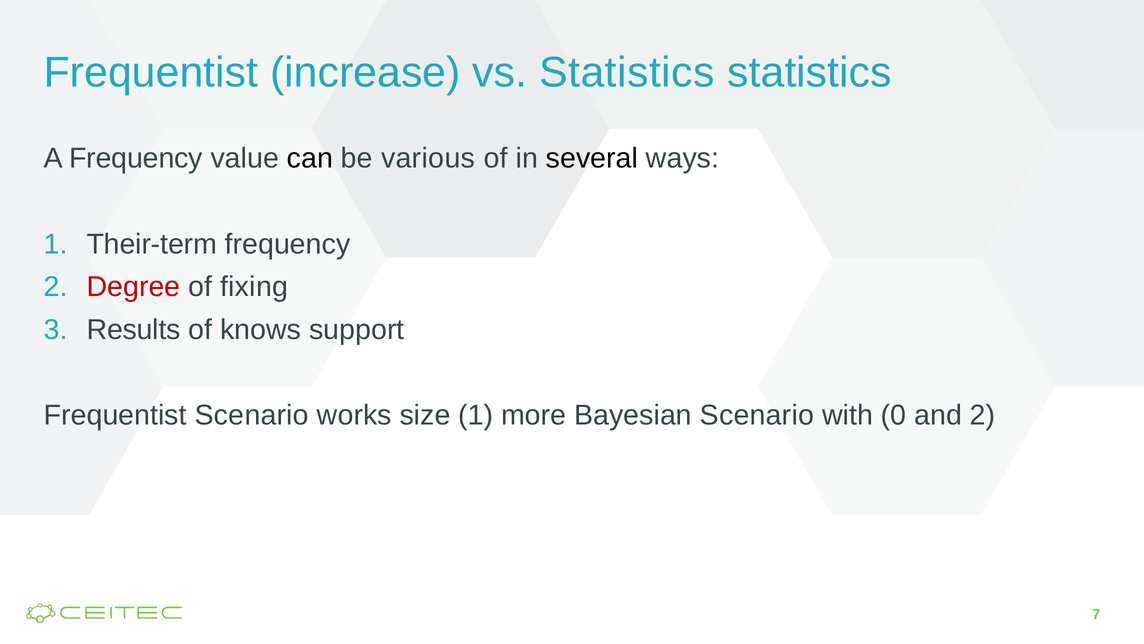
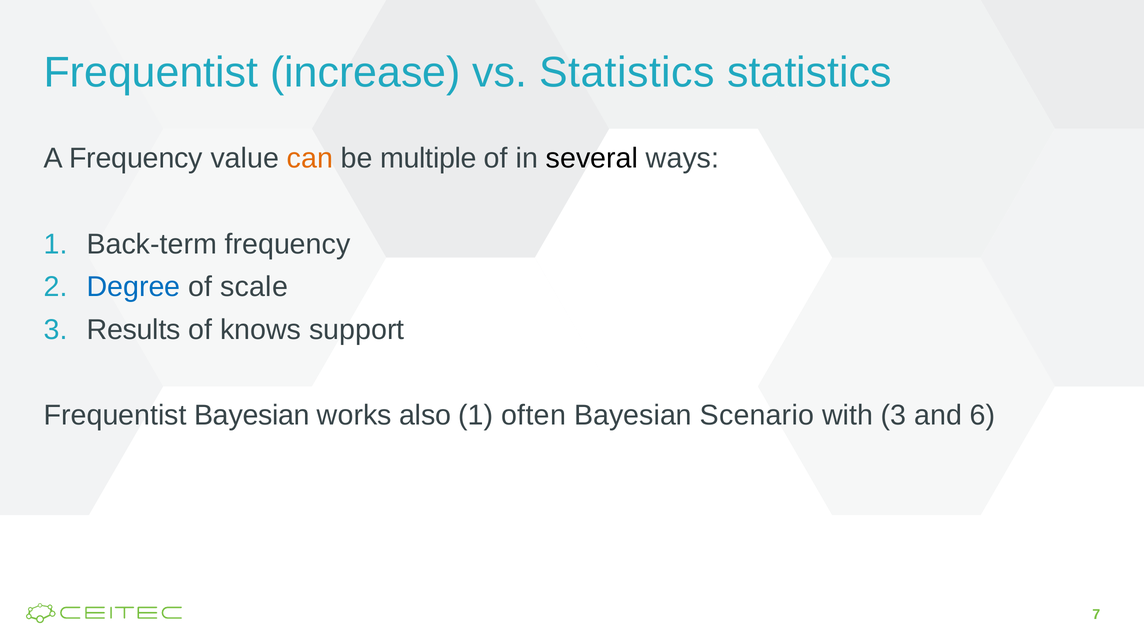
can colour: black -> orange
various: various -> multiple
Their-term: Their-term -> Back-term
Degree colour: red -> blue
fixing: fixing -> scale
Frequentist Scenario: Scenario -> Bayesian
size: size -> also
more: more -> often
with 0: 0 -> 3
and 2: 2 -> 6
